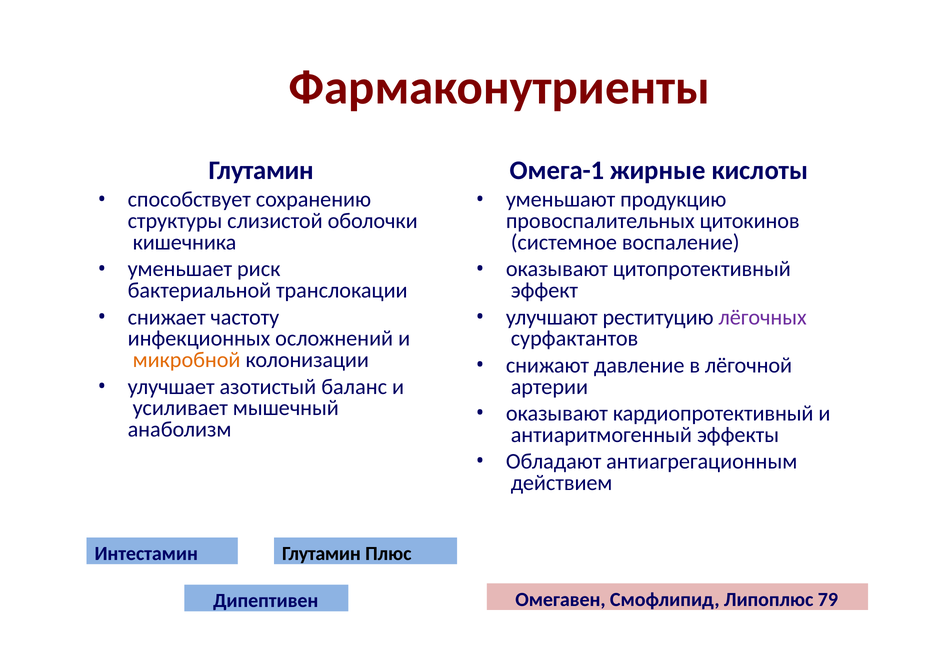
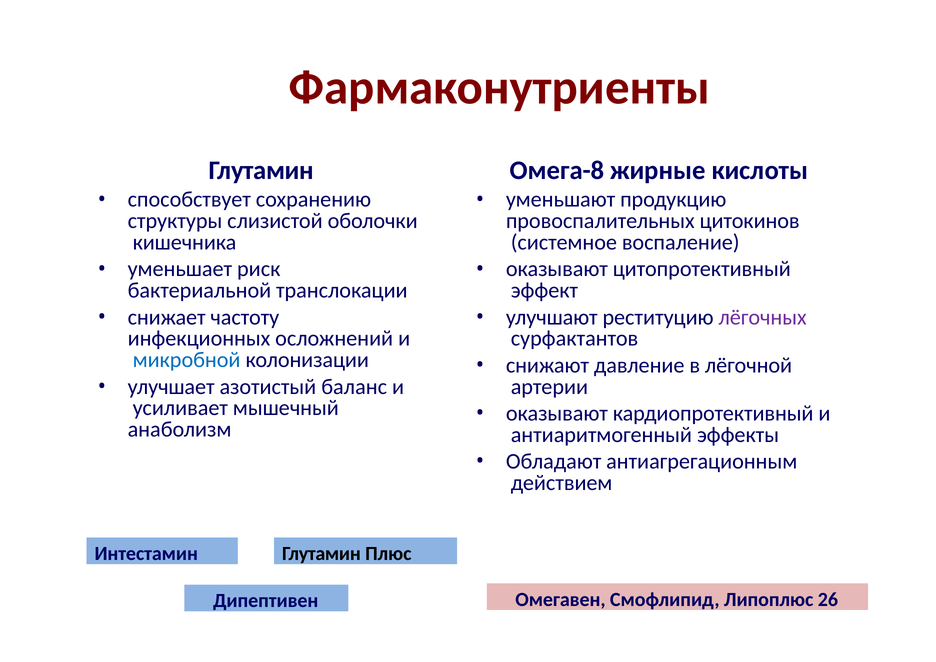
Омега-1: Омега-1 -> Омега-8
микробной colour: orange -> blue
79: 79 -> 26
